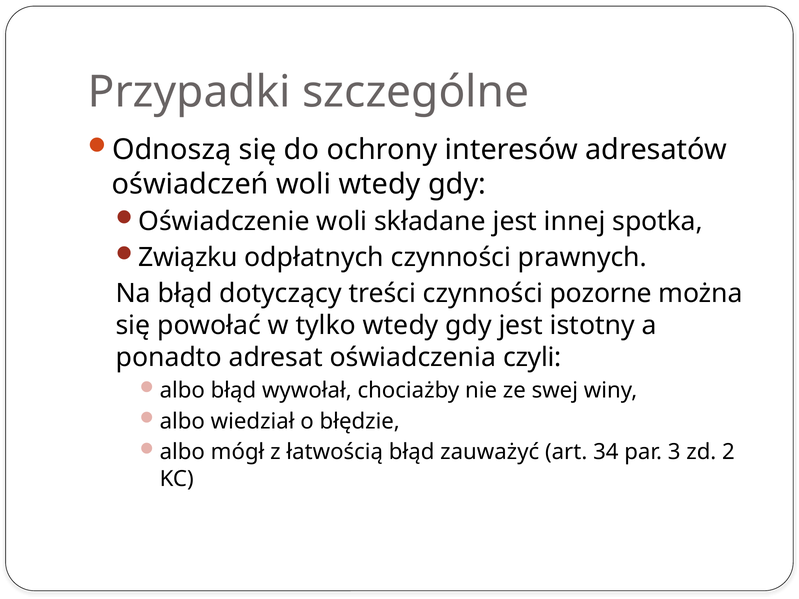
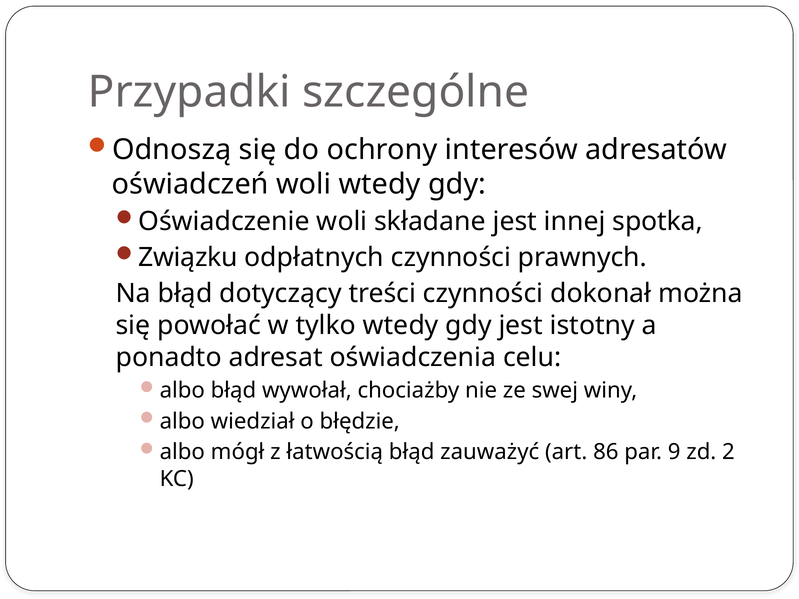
pozorne: pozorne -> dokonał
czyli: czyli -> celu
34: 34 -> 86
3: 3 -> 9
